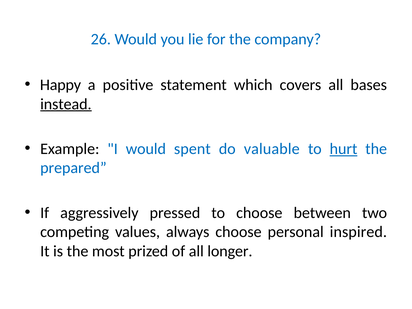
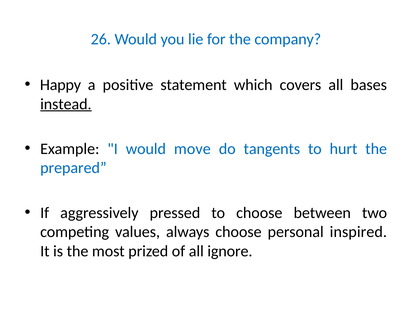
spent: spent -> move
valuable: valuable -> tangents
hurt underline: present -> none
longer: longer -> ignore
